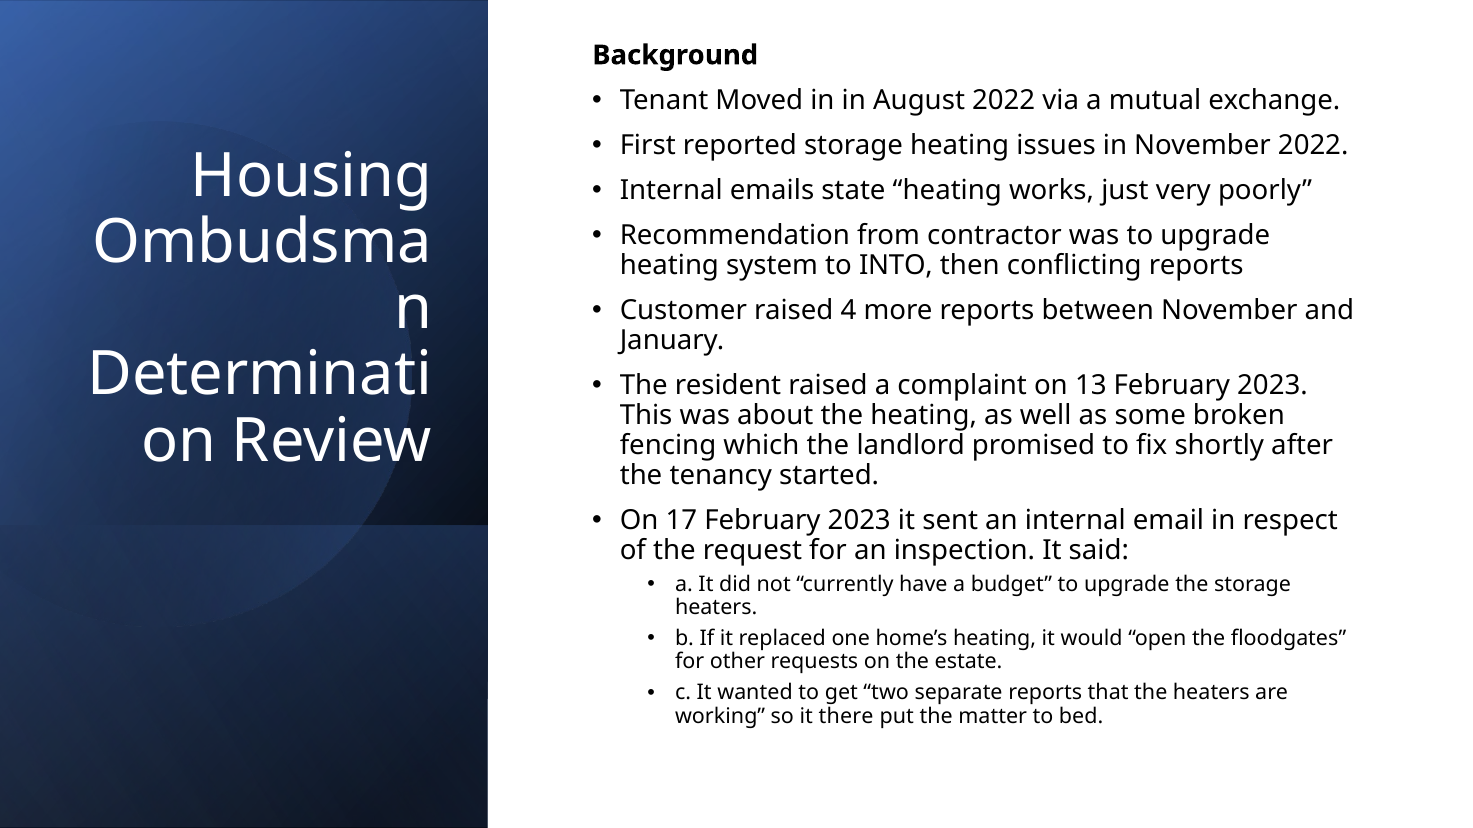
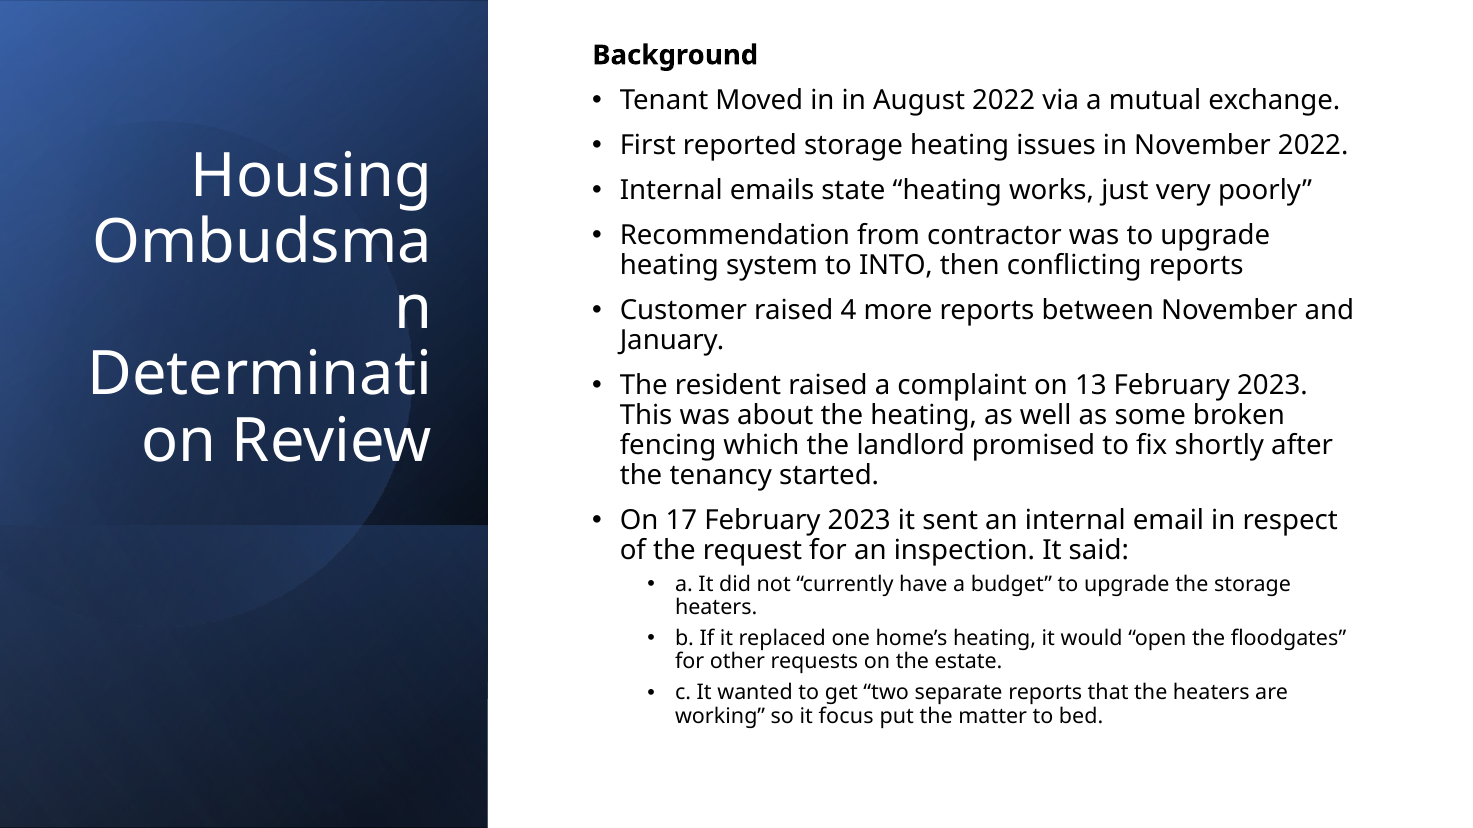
there: there -> focus
